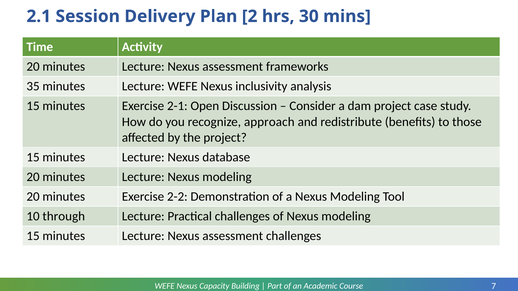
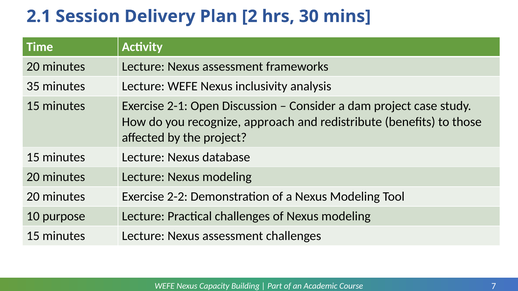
through: through -> purpose
